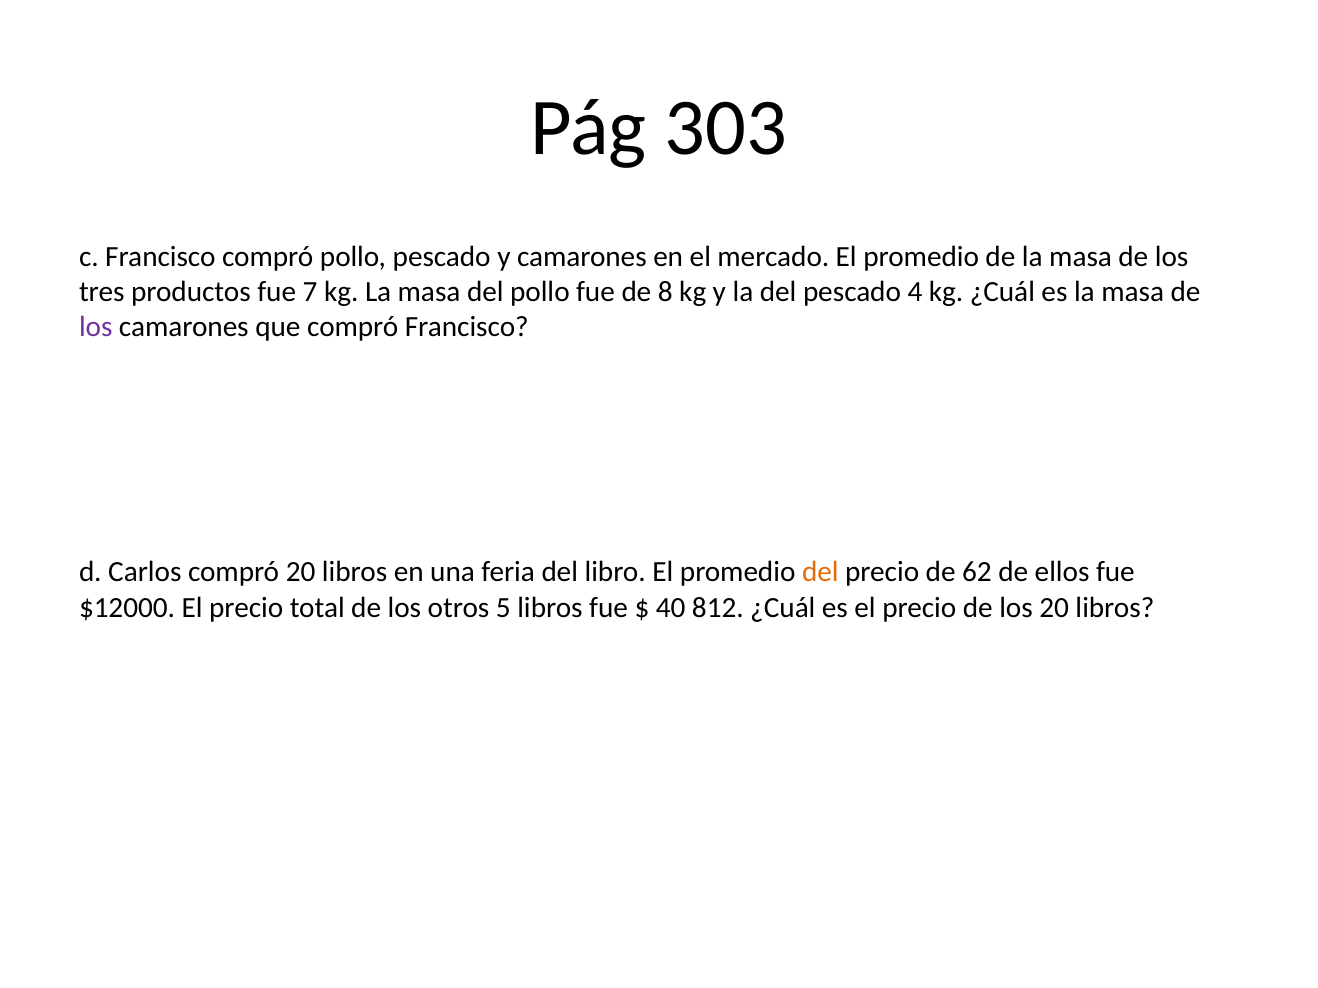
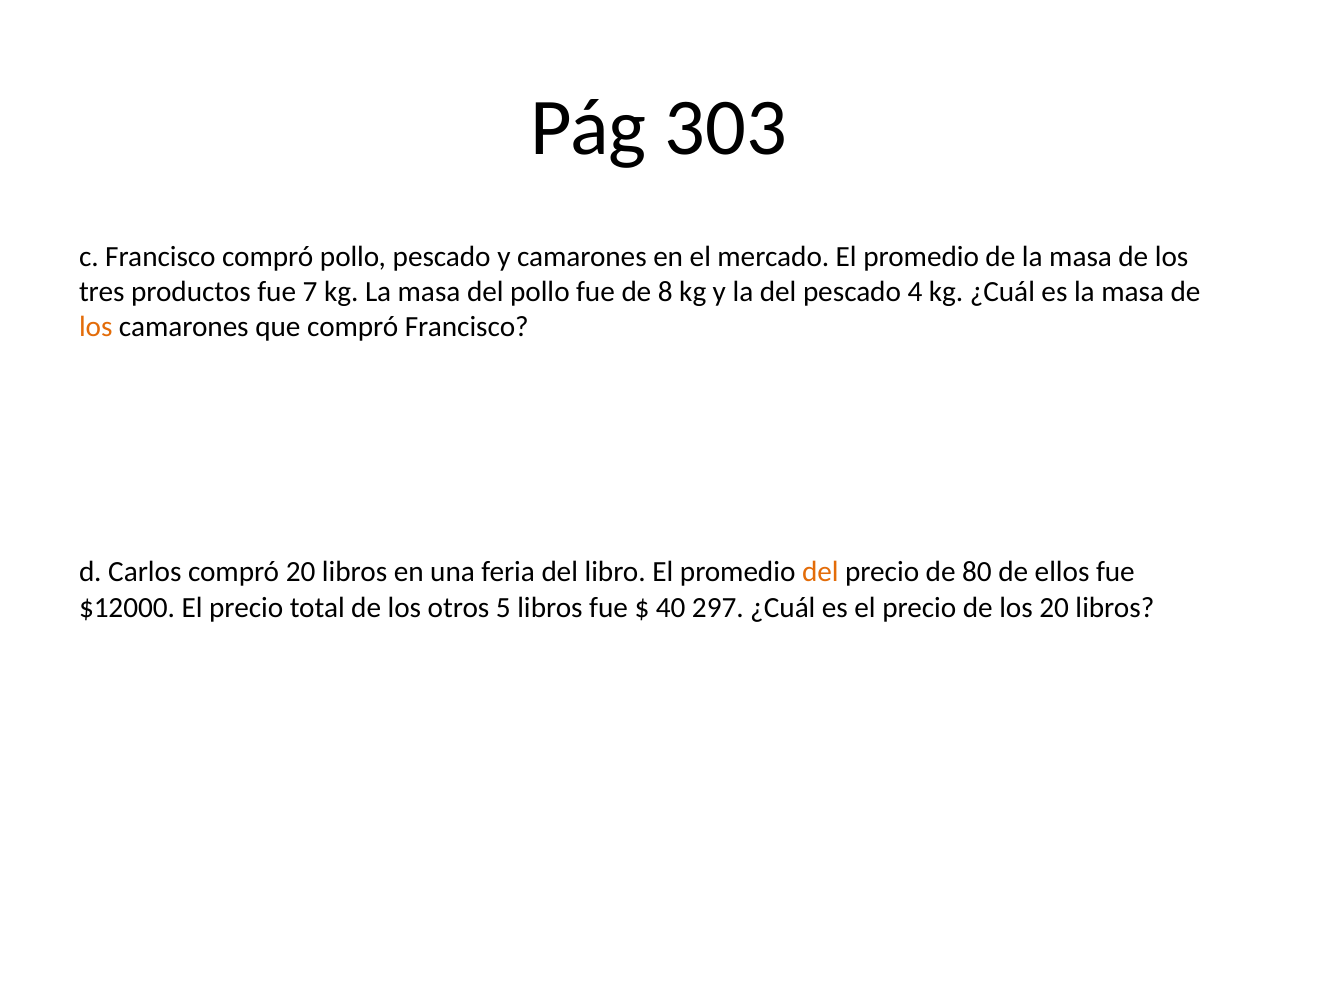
los at (96, 327) colour: purple -> orange
62: 62 -> 80
812: 812 -> 297
